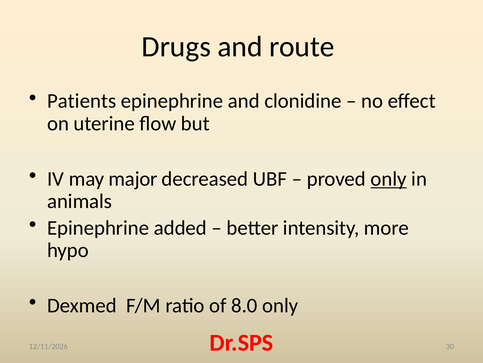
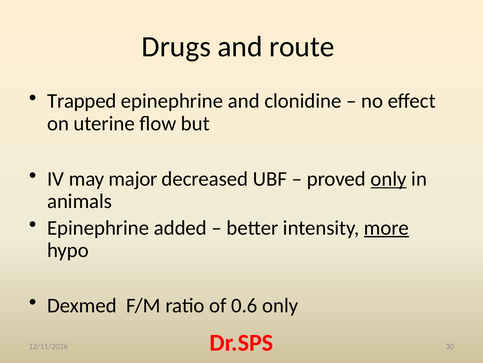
Patients: Patients -> Trapped
more underline: none -> present
8.0: 8.0 -> 0.6
